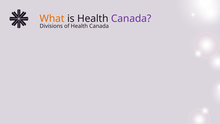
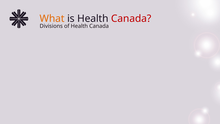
Canada at (131, 18) colour: purple -> red
